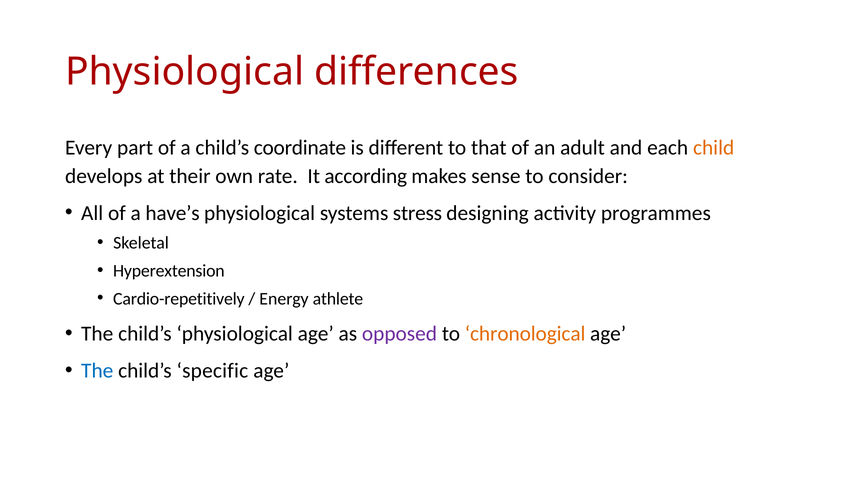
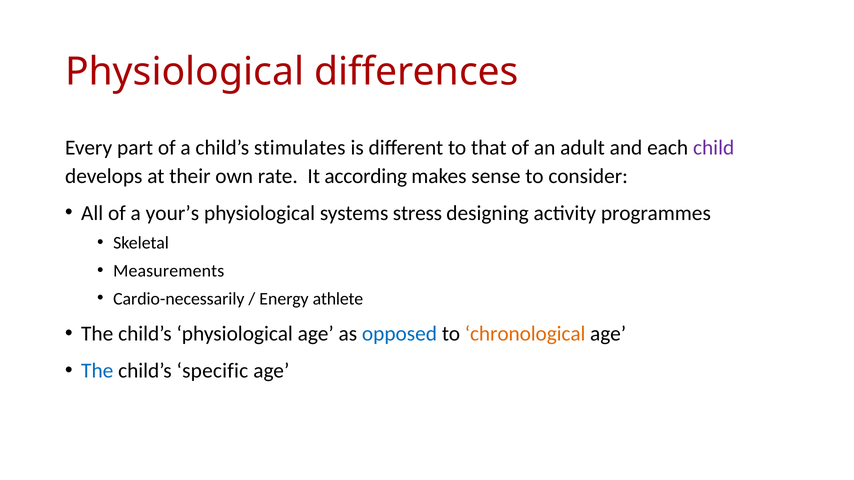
coordinate: coordinate -> stimulates
child colour: orange -> purple
have’s: have’s -> your’s
Hyperextension: Hyperextension -> Measurements
Cardio-repetitively: Cardio-repetitively -> Cardio-necessarily
opposed colour: purple -> blue
